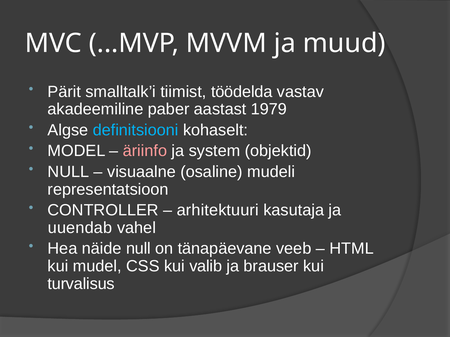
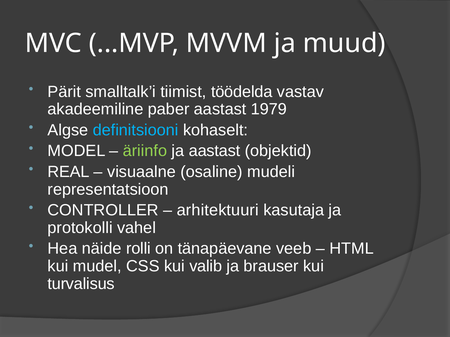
äriinfo colour: pink -> light green
ja system: system -> aastast
NULL at (68, 172): NULL -> REAL
uuendab: uuendab -> protokolli
näide null: null -> rolli
